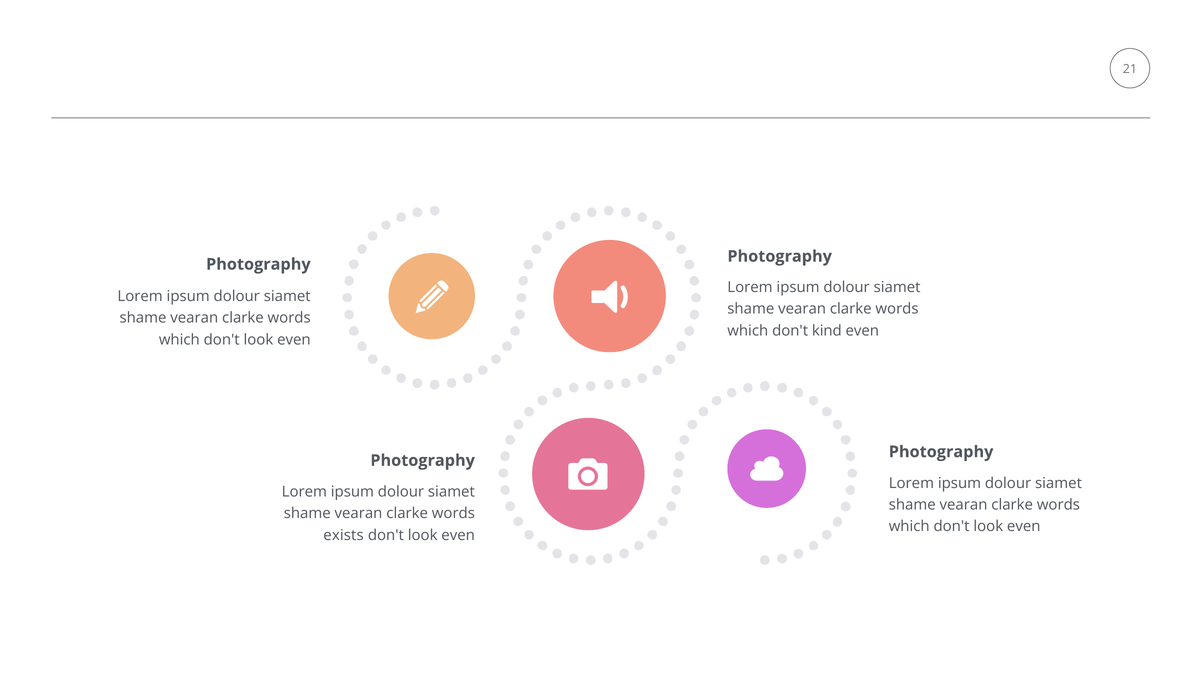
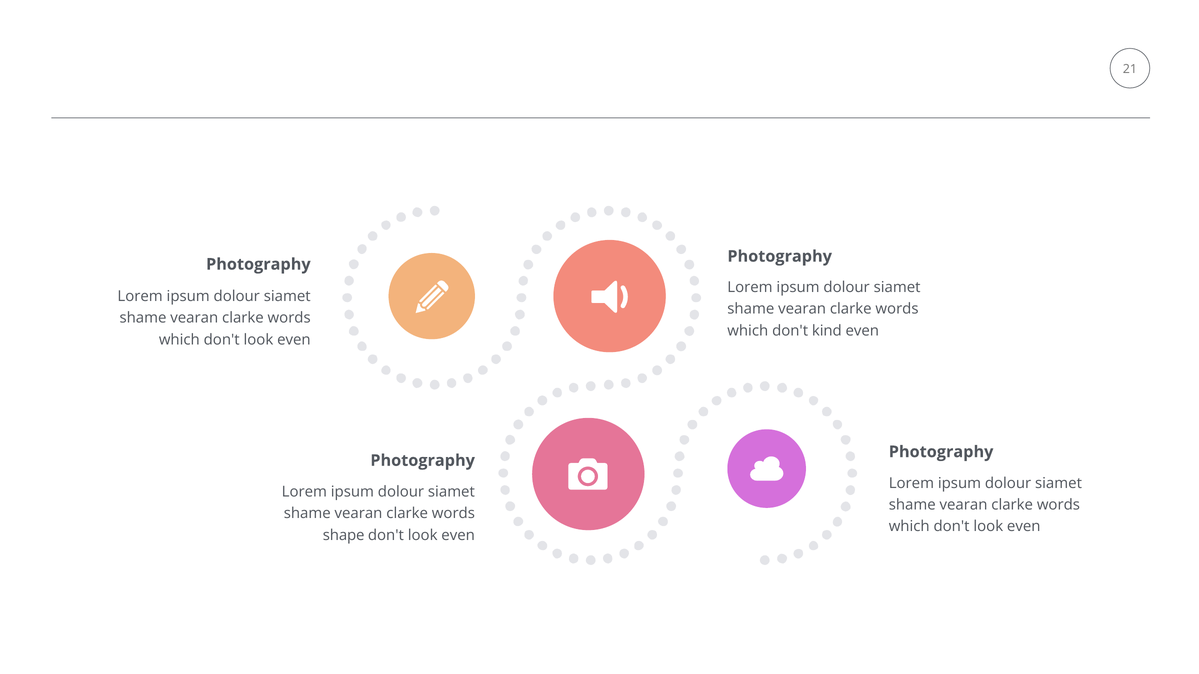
exists: exists -> shape
